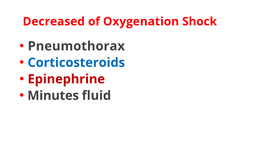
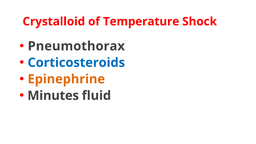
Decreased: Decreased -> Crystalloid
Oxygenation: Oxygenation -> Temperature
Epinephrine colour: red -> orange
